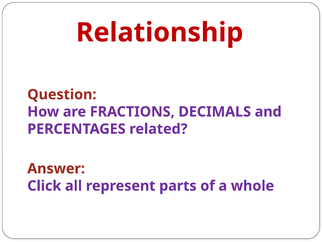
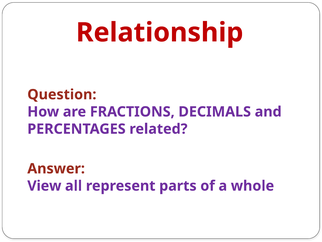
Click: Click -> View
